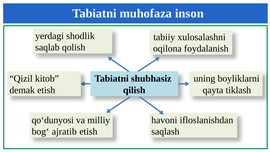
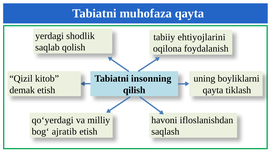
muhofaza inson: inson -> qayta
xulosalashni: xulosalashni -> ehtiyojlarini
shubhasiz: shubhasiz -> insonning
qo‘dunyosi: qo‘dunyosi -> qo‘yerdagi
